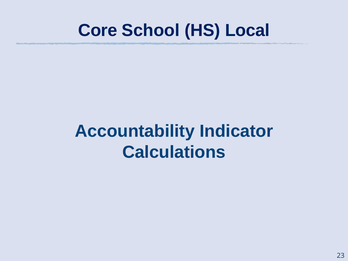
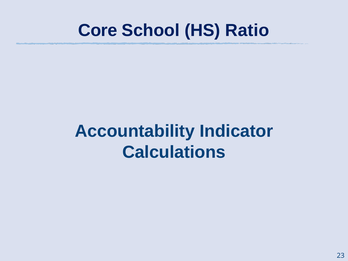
Local: Local -> Ratio
